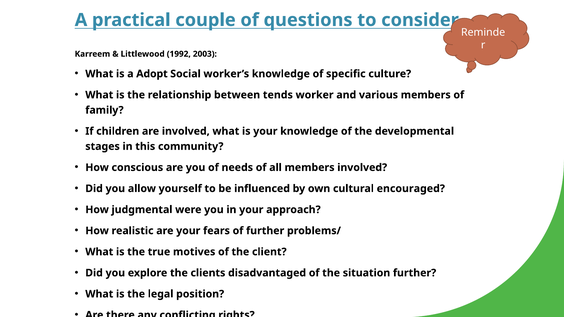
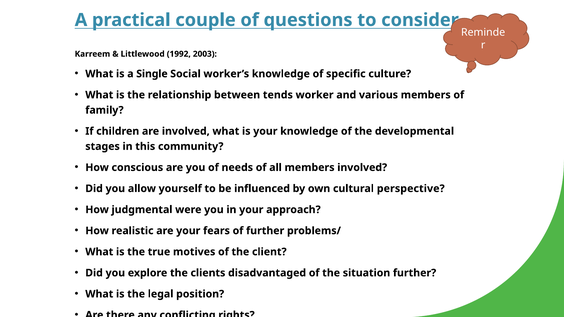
Adopt: Adopt -> Single
encouraged: encouraged -> perspective
